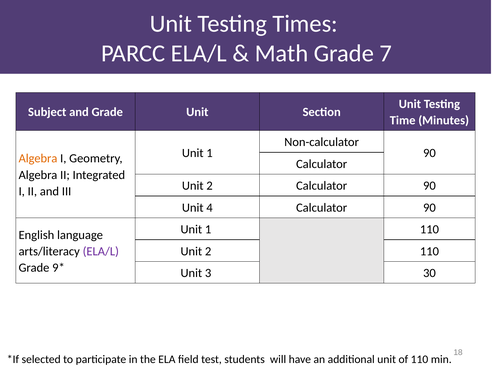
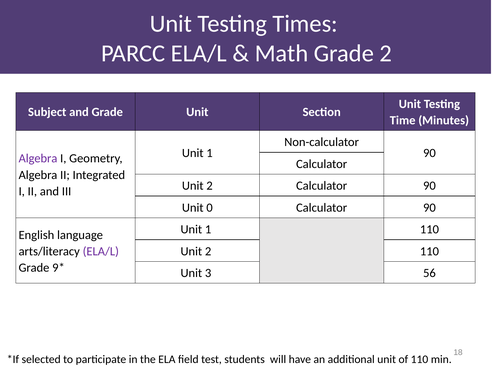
Grade 7: 7 -> 2
Algebra at (38, 158) colour: orange -> purple
4: 4 -> 0
30: 30 -> 56
